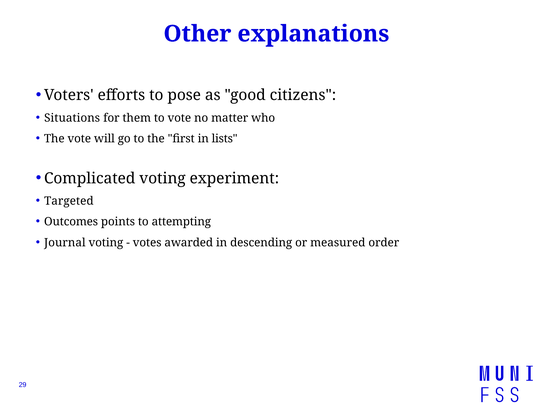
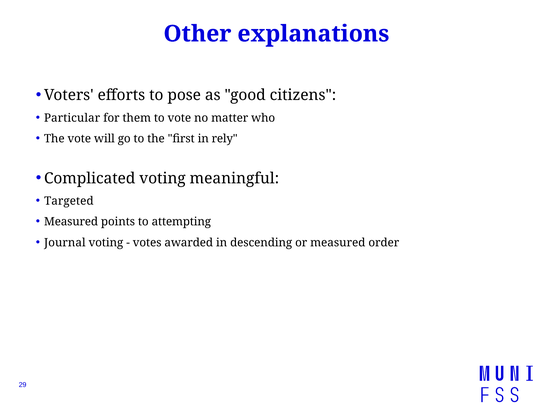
Situations: Situations -> Particular
lists: lists -> rely
experiment: experiment -> meaningful
Outcomes at (71, 222): Outcomes -> Measured
